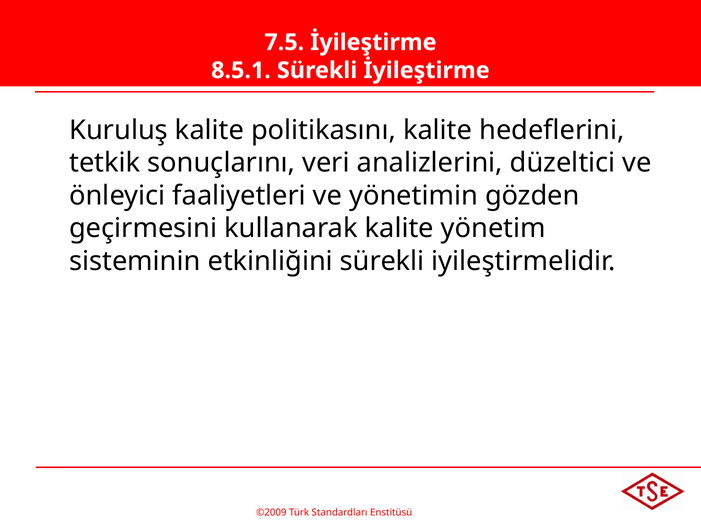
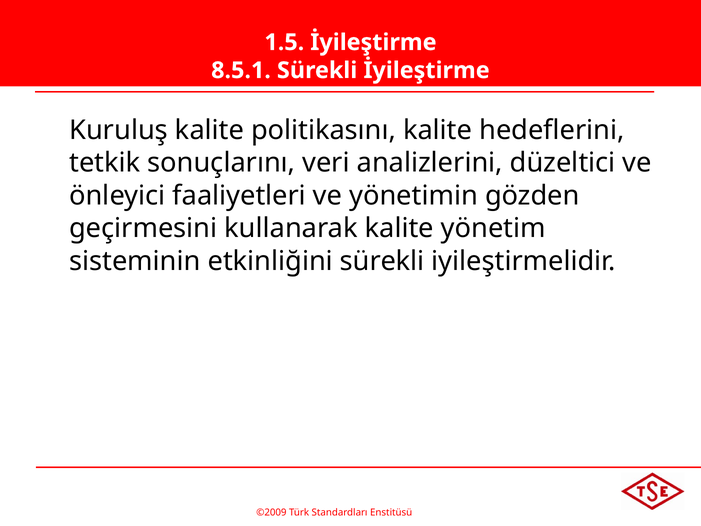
7.5: 7.5 -> 1.5
